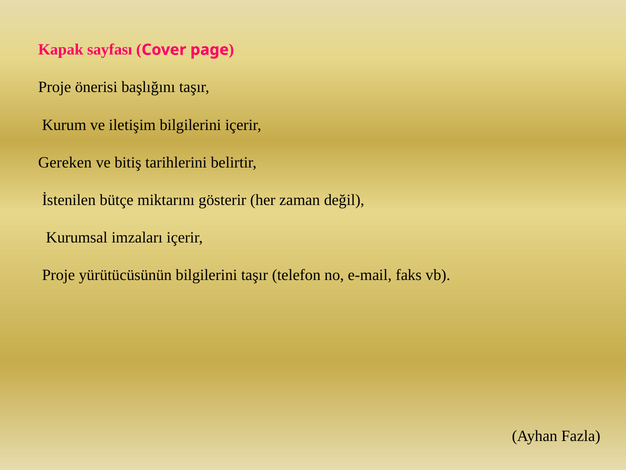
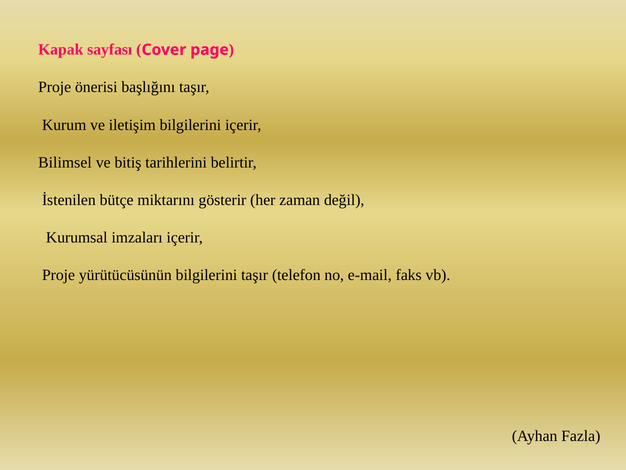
Gereken: Gereken -> Bilimsel
